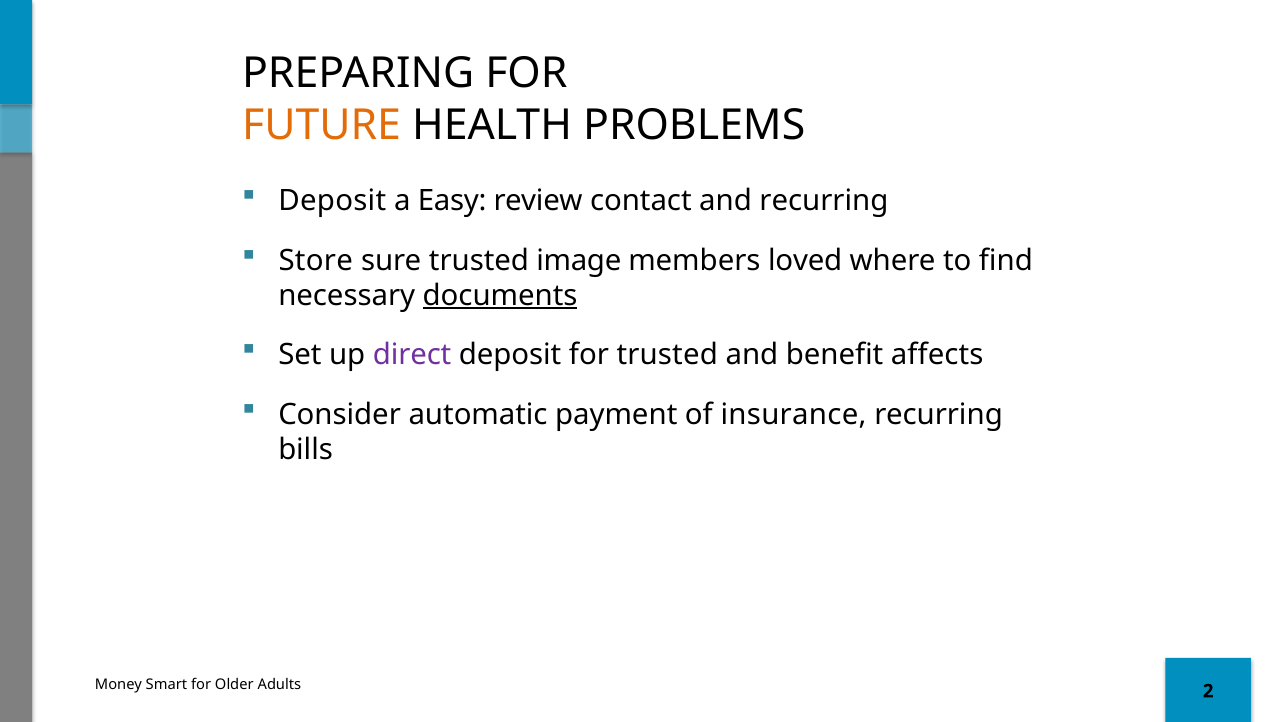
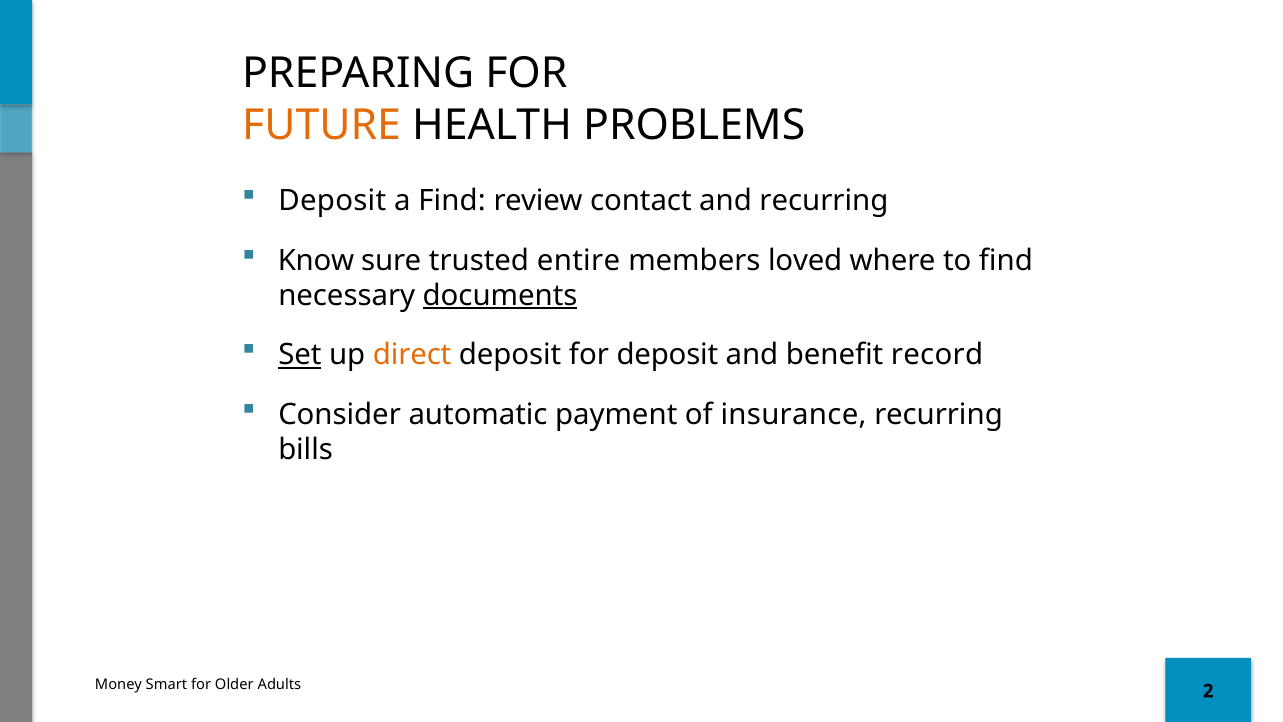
a Easy: Easy -> Find
Store: Store -> Know
image: image -> entire
Set underline: none -> present
direct colour: purple -> orange
for trusted: trusted -> deposit
affects: affects -> record
